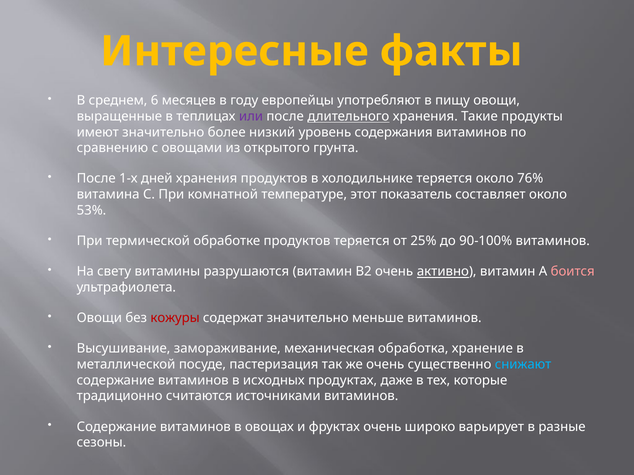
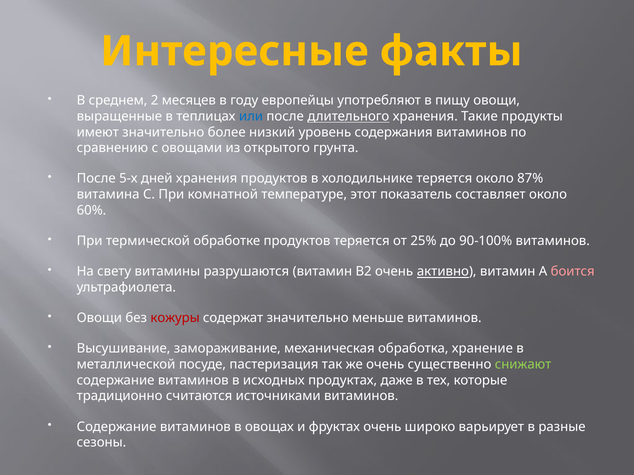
6: 6 -> 2
или colour: purple -> blue
1-х: 1-х -> 5-х
76%: 76% -> 87%
53%: 53% -> 60%
снижают colour: light blue -> light green
